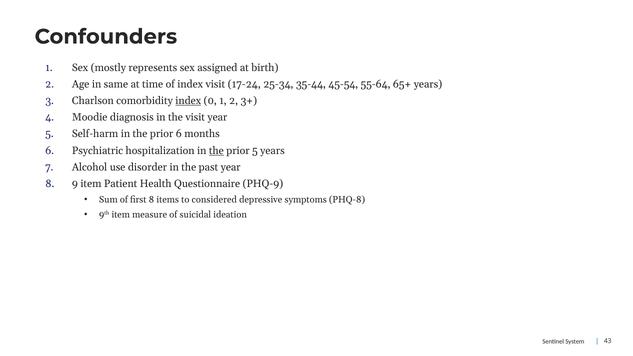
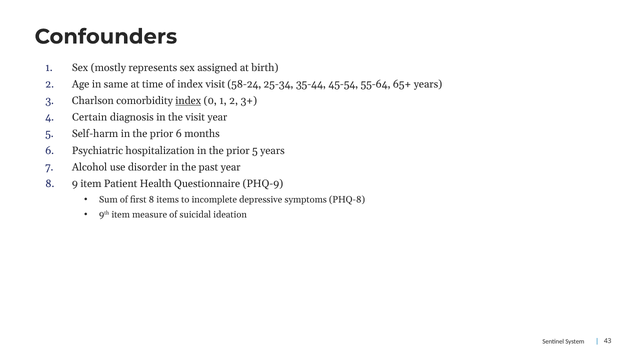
17-24: 17-24 -> 58-24
Moodie: Moodie -> Certain
the at (216, 151) underline: present -> none
considered: considered -> incomplete
